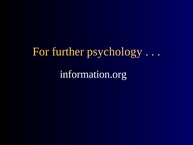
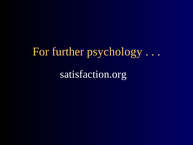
information.org: information.org -> satisfaction.org
